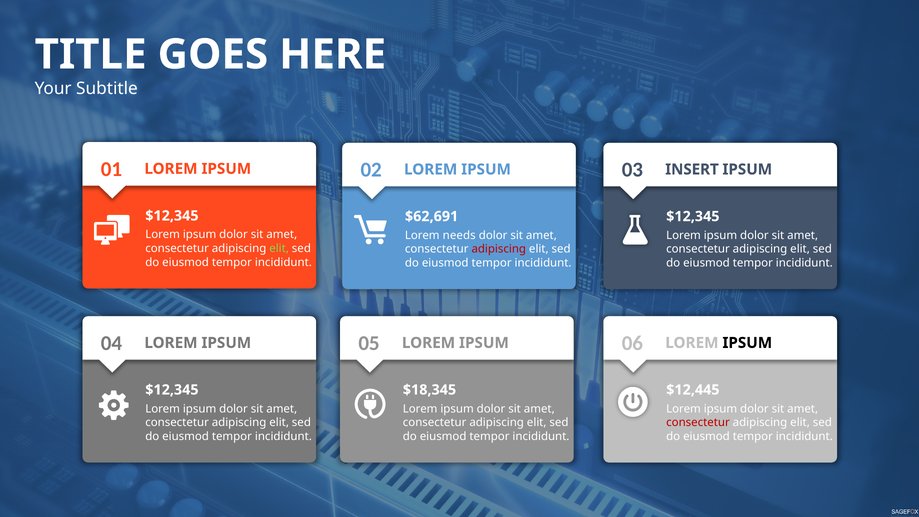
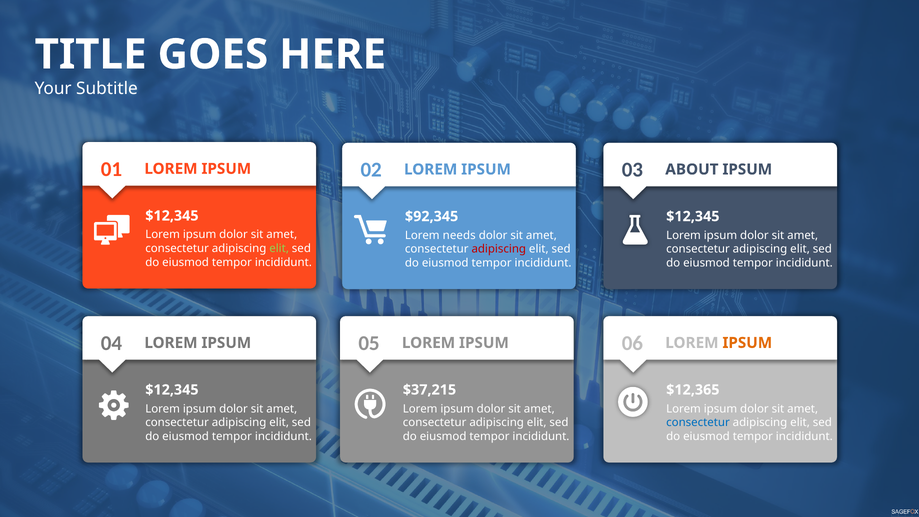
INSERT: INSERT -> ABOUT
$62,691: $62,691 -> $92,345
IPSUM at (747, 343) colour: black -> orange
$18,345: $18,345 -> $37,215
$12,445: $12,445 -> $12,365
consectetur at (698, 422) colour: red -> blue
